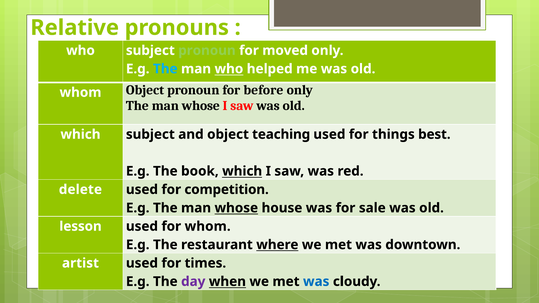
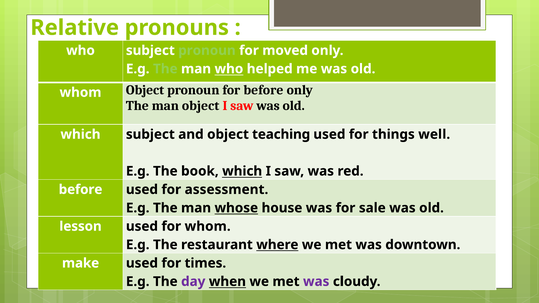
The at (165, 69) colour: light blue -> light green
whose at (201, 106): whose -> object
best: best -> well
delete at (80, 190): delete -> before
competition: competition -> assessment
artist: artist -> make
was at (316, 282) colour: blue -> purple
